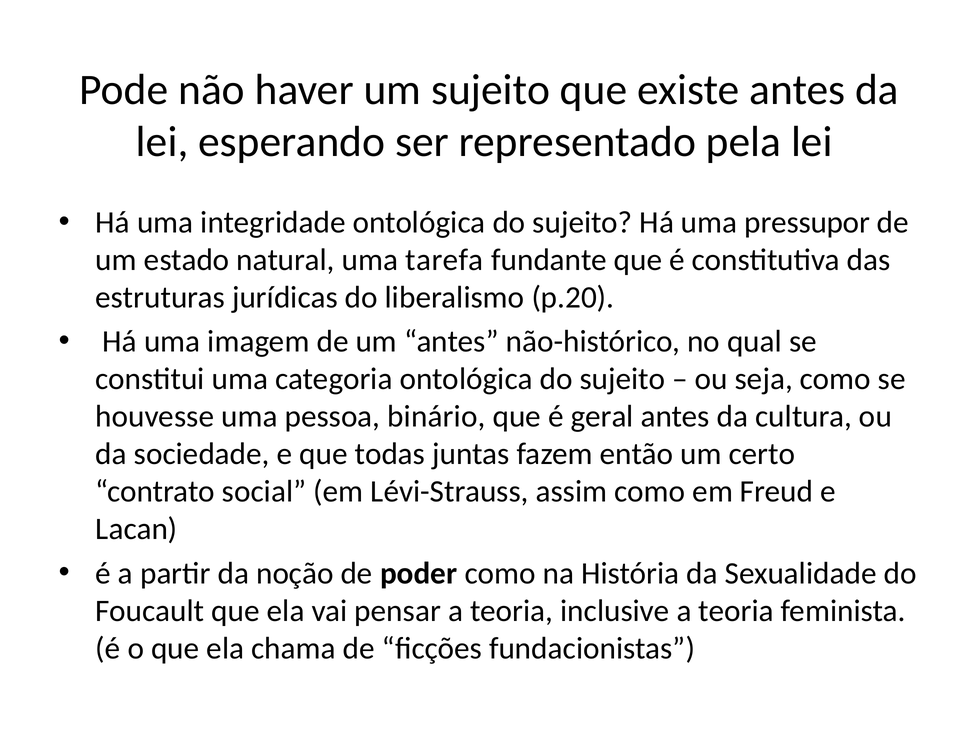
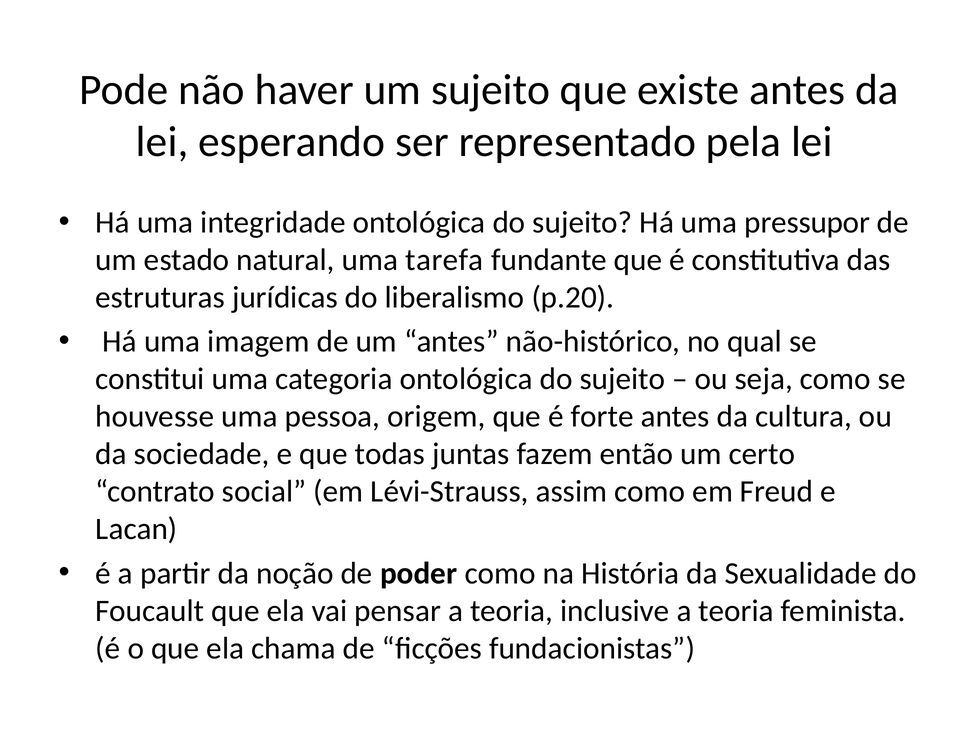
binário: binário -> origem
geral: geral -> forte
